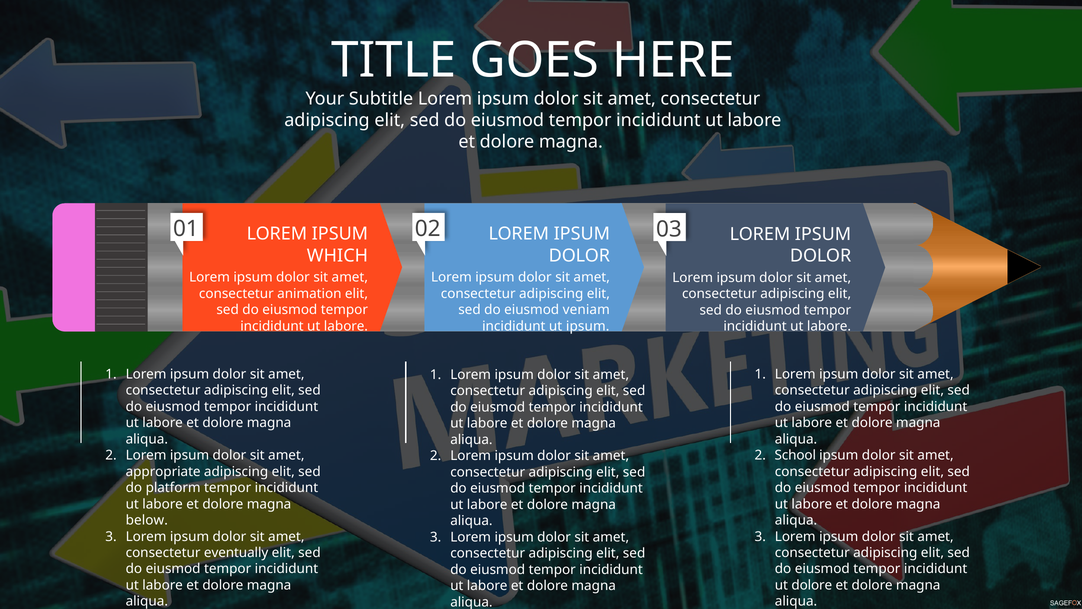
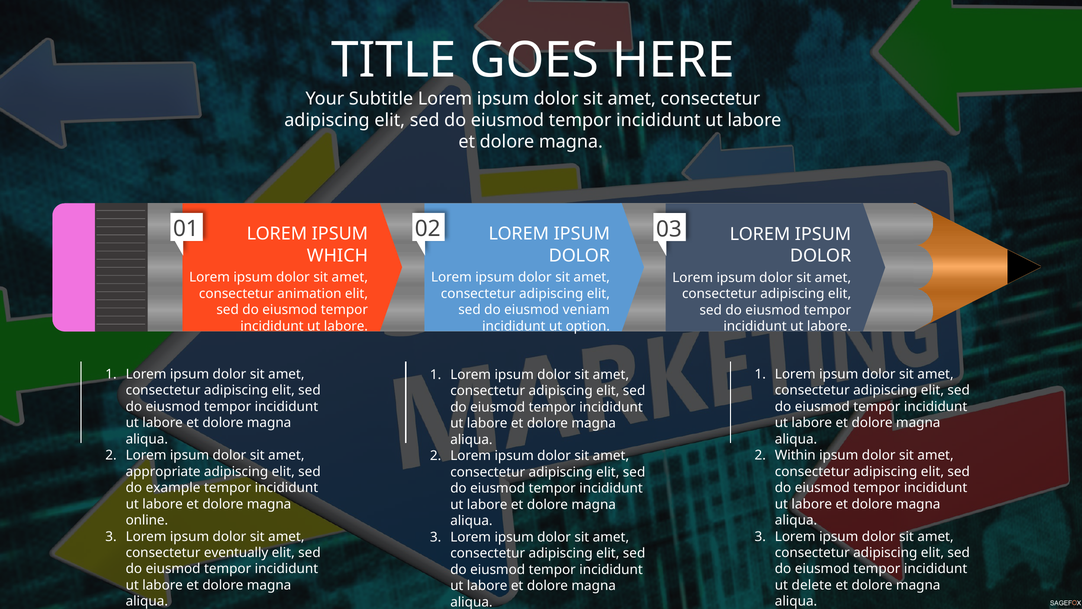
ut ipsum: ipsum -> option
School: School -> Within
platform: platform -> example
below: below -> online
ut dolore: dolore -> delete
